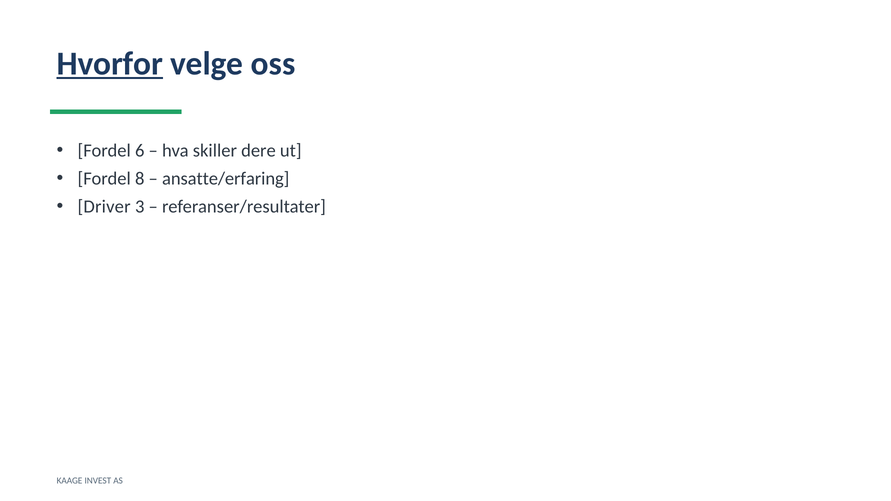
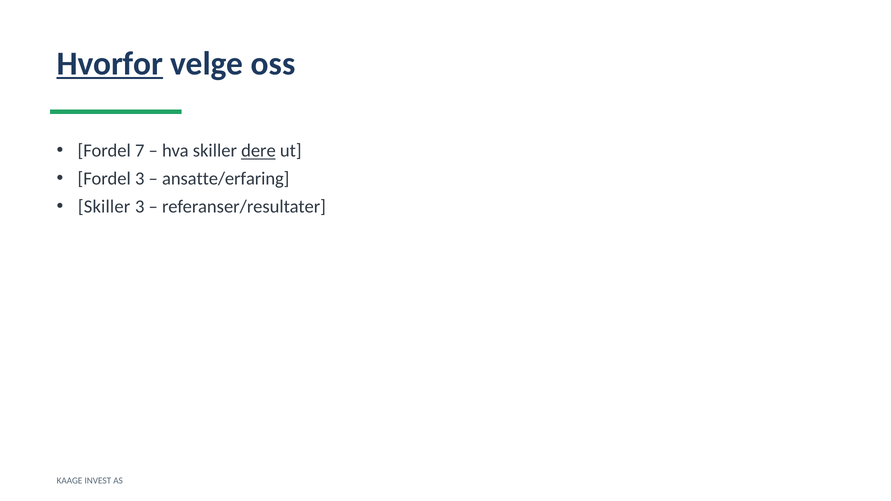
6: 6 -> 7
dere underline: none -> present
Fordel 8: 8 -> 3
Driver at (104, 207): Driver -> Skiller
